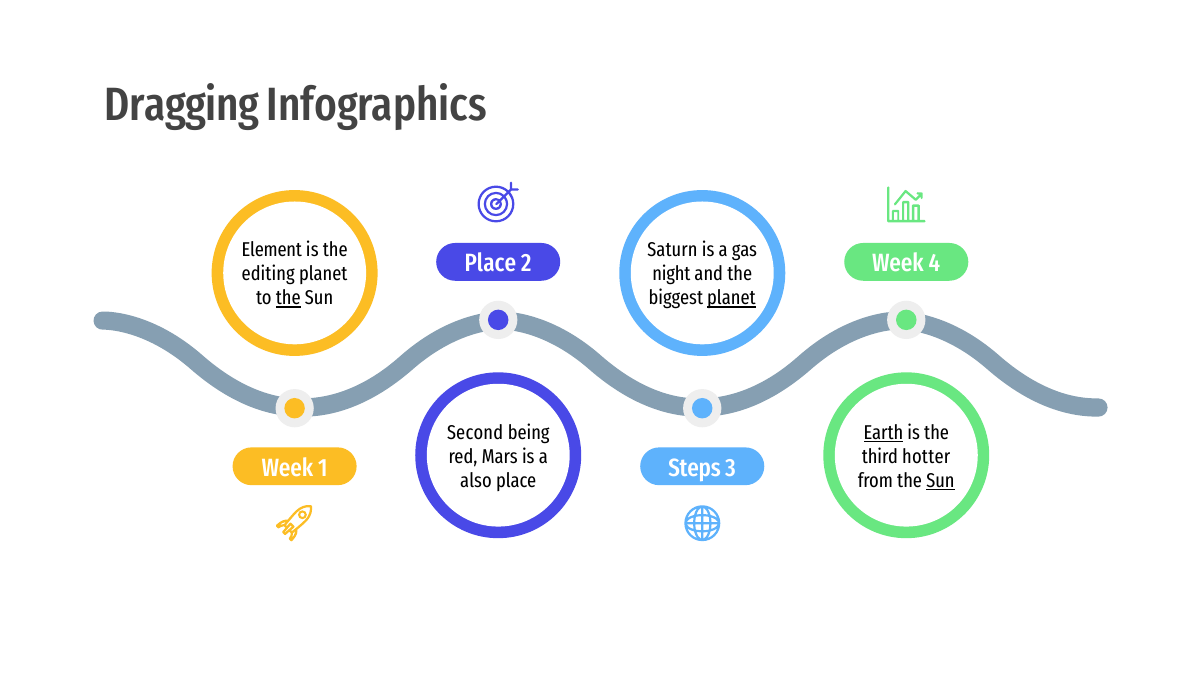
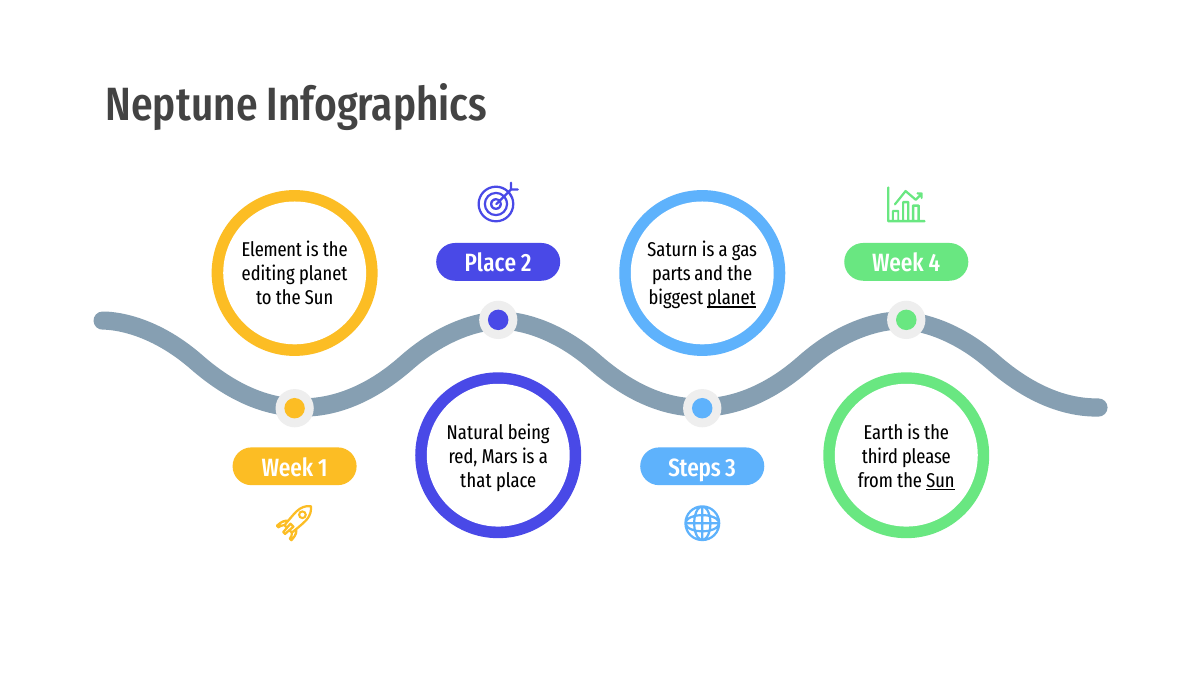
Dragging: Dragging -> Neptune
night: night -> parts
the at (288, 299) underline: present -> none
Second: Second -> Natural
Earth underline: present -> none
hotter: hotter -> please
also: also -> that
